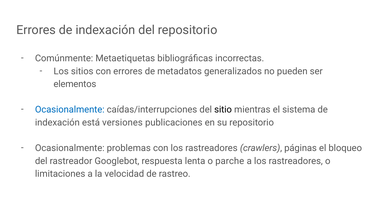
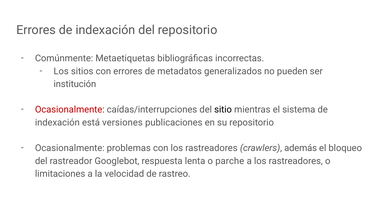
elementos: elementos -> institución
Ocasionalmente at (70, 110) colour: blue -> red
páginas: páginas -> además
